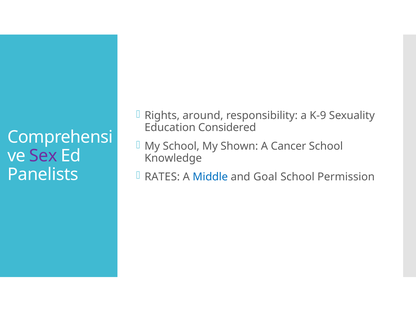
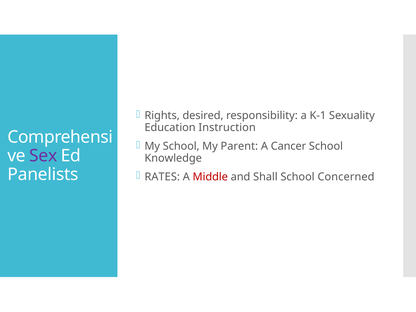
around: around -> desired
K-9: K-9 -> K-1
Considered: Considered -> Instruction
Shown: Shown -> Parent
Middle colour: blue -> red
Goal: Goal -> Shall
Permission: Permission -> Concerned
